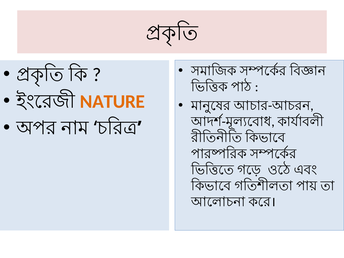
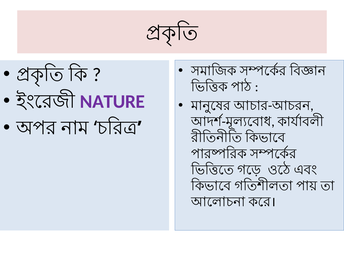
NATURE colour: orange -> purple
